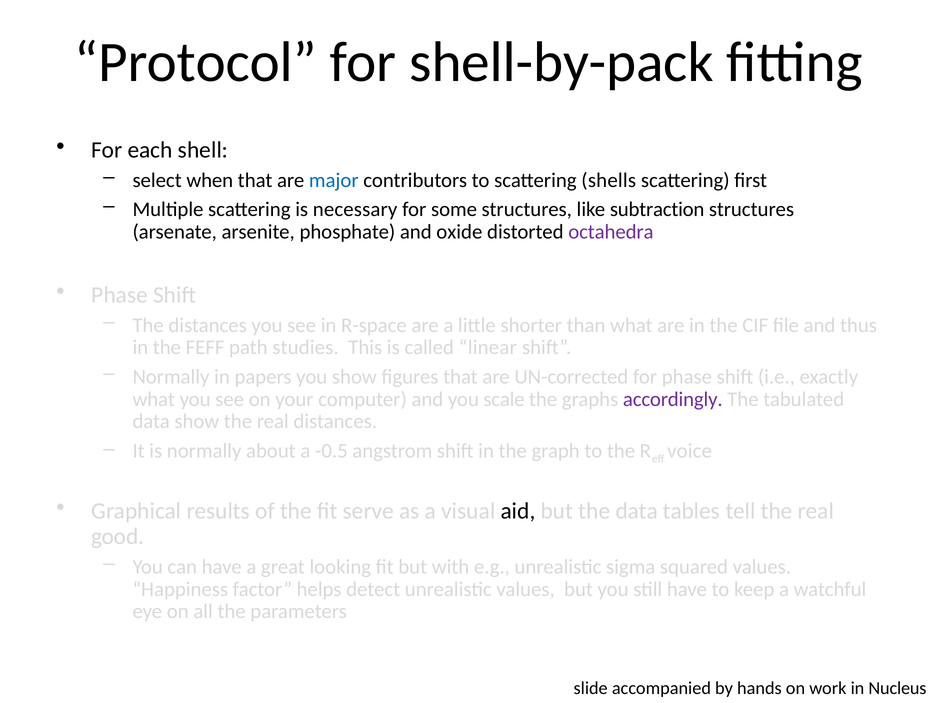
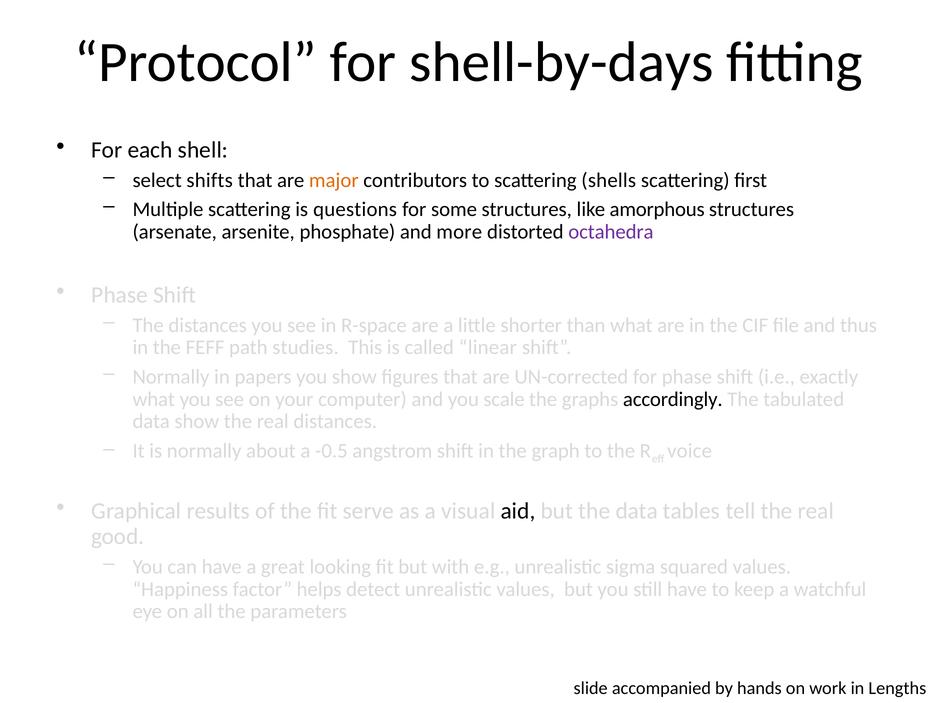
shell-by-pack: shell-by-pack -> shell-by-days
when: when -> shifts
major colour: blue -> orange
necessary: necessary -> questions
subtraction: subtraction -> amorphous
oxide: oxide -> more
accordingly colour: purple -> black
Nucleus: Nucleus -> Lengths
